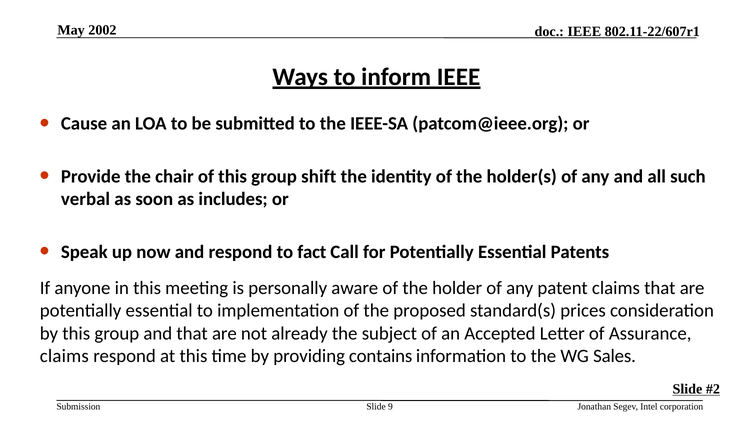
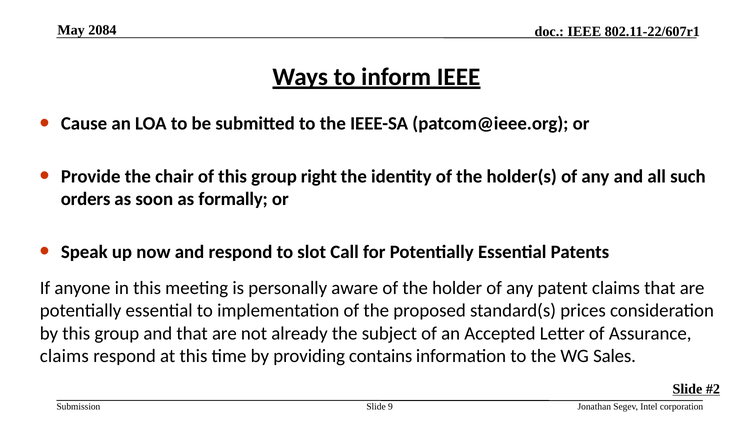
2002: 2002 -> 2084
shift: shift -> right
verbal: verbal -> orders
includes: includes -> formally
fact: fact -> slot
